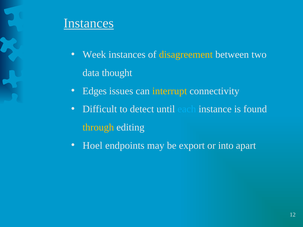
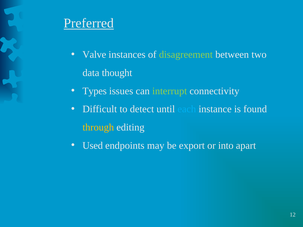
Instances at (89, 23): Instances -> Preferred
Week: Week -> Valve
disagreement colour: yellow -> light green
Edges: Edges -> Types
interrupt colour: yellow -> light green
Hoel: Hoel -> Used
